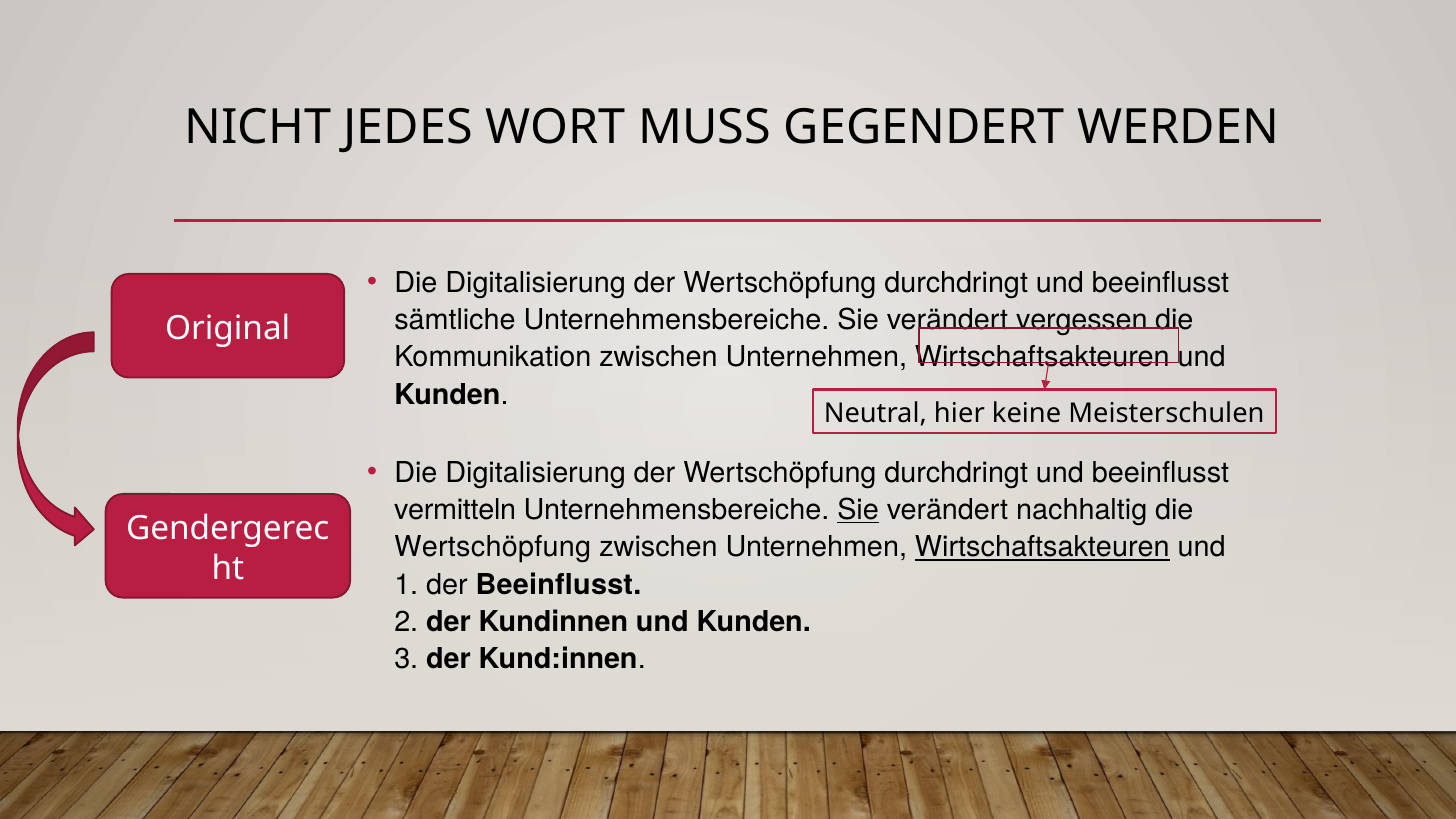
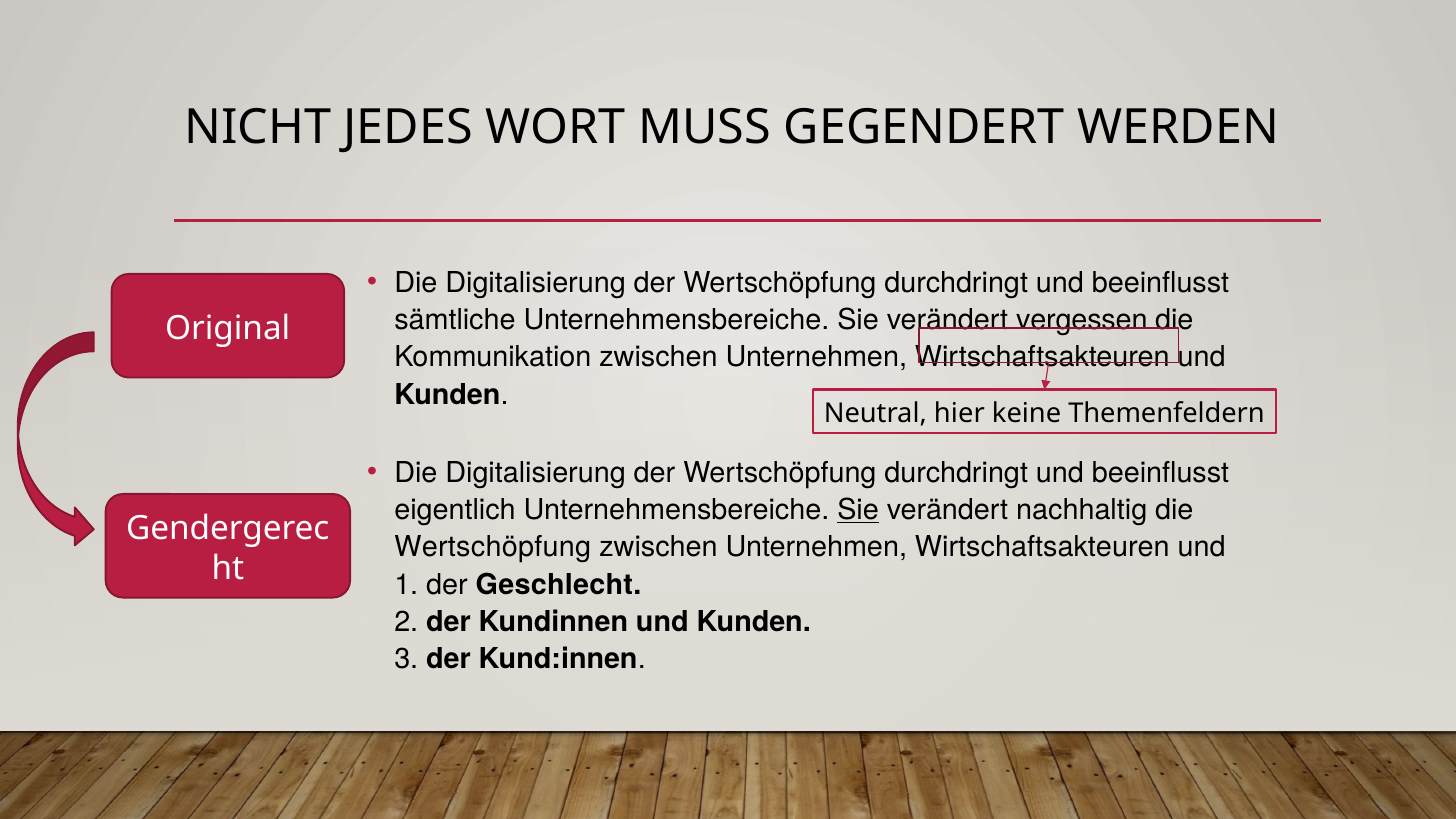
Meisterschulen: Meisterschulen -> Themenfeldern
vermitteln: vermitteln -> eigentlich
Wirtschaftsakteuren at (1042, 547) underline: present -> none
der Beeinflusst: Beeinflusst -> Geschlecht
